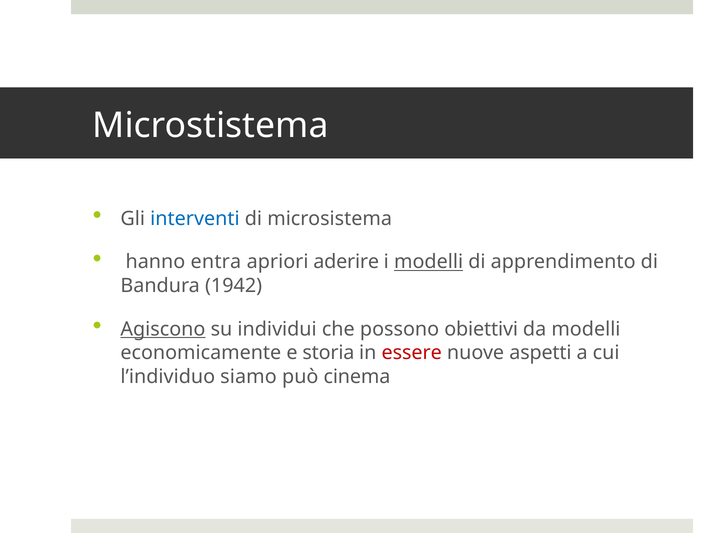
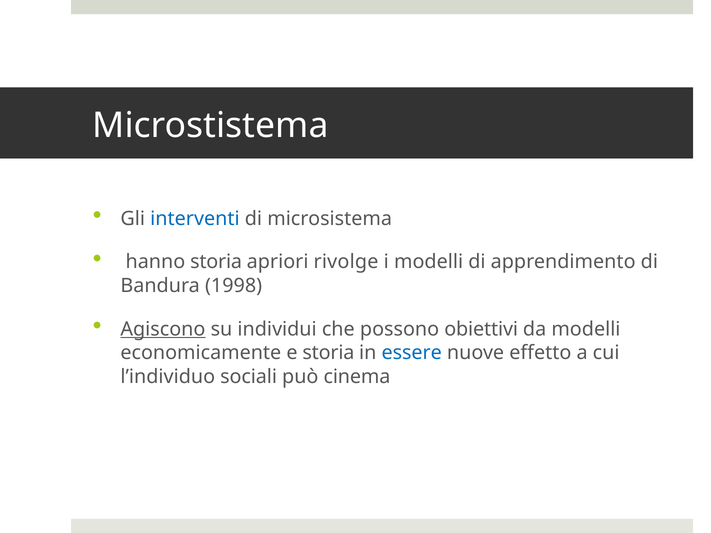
hanno entra: entra -> storia
aderire: aderire -> rivolge
modelli at (429, 262) underline: present -> none
1942: 1942 -> 1998
essere colour: red -> blue
aspetti: aspetti -> effetto
siamo: siamo -> sociali
